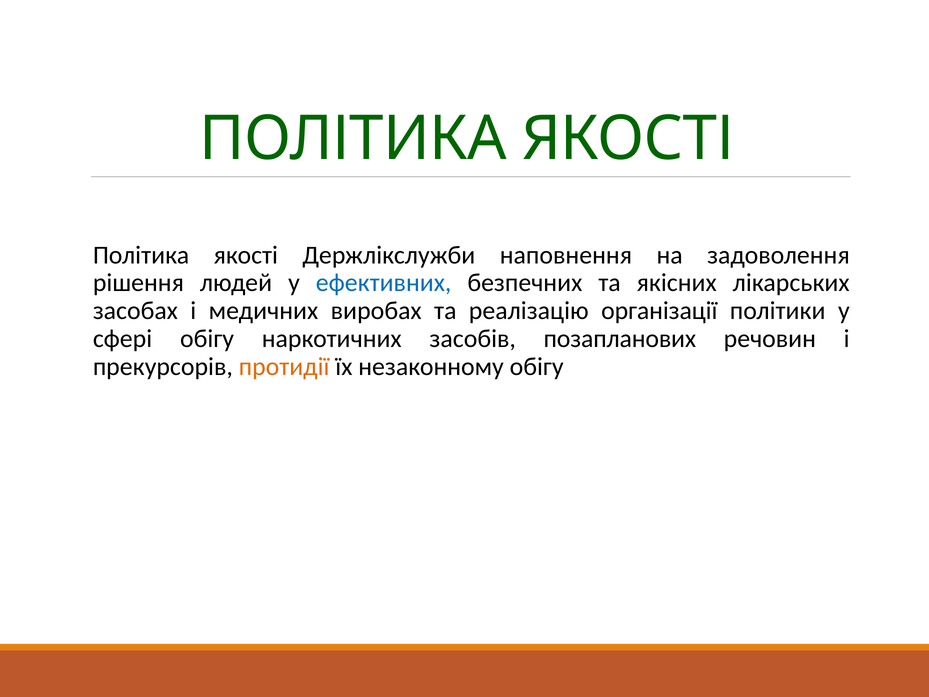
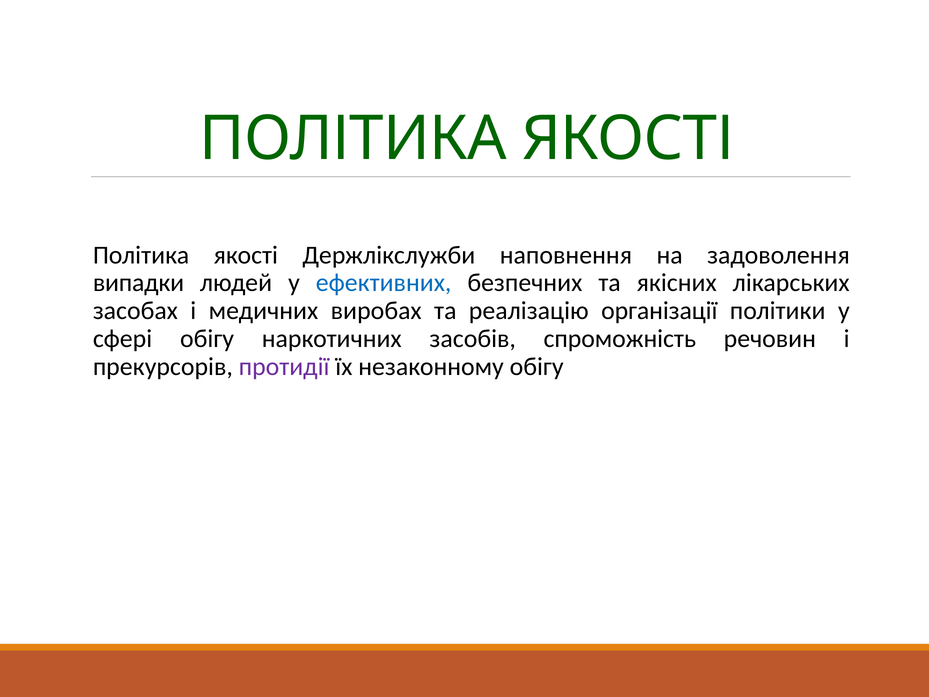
рішення: рішення -> випадки
позапланових: позапланових -> спроможність
протидії colour: orange -> purple
